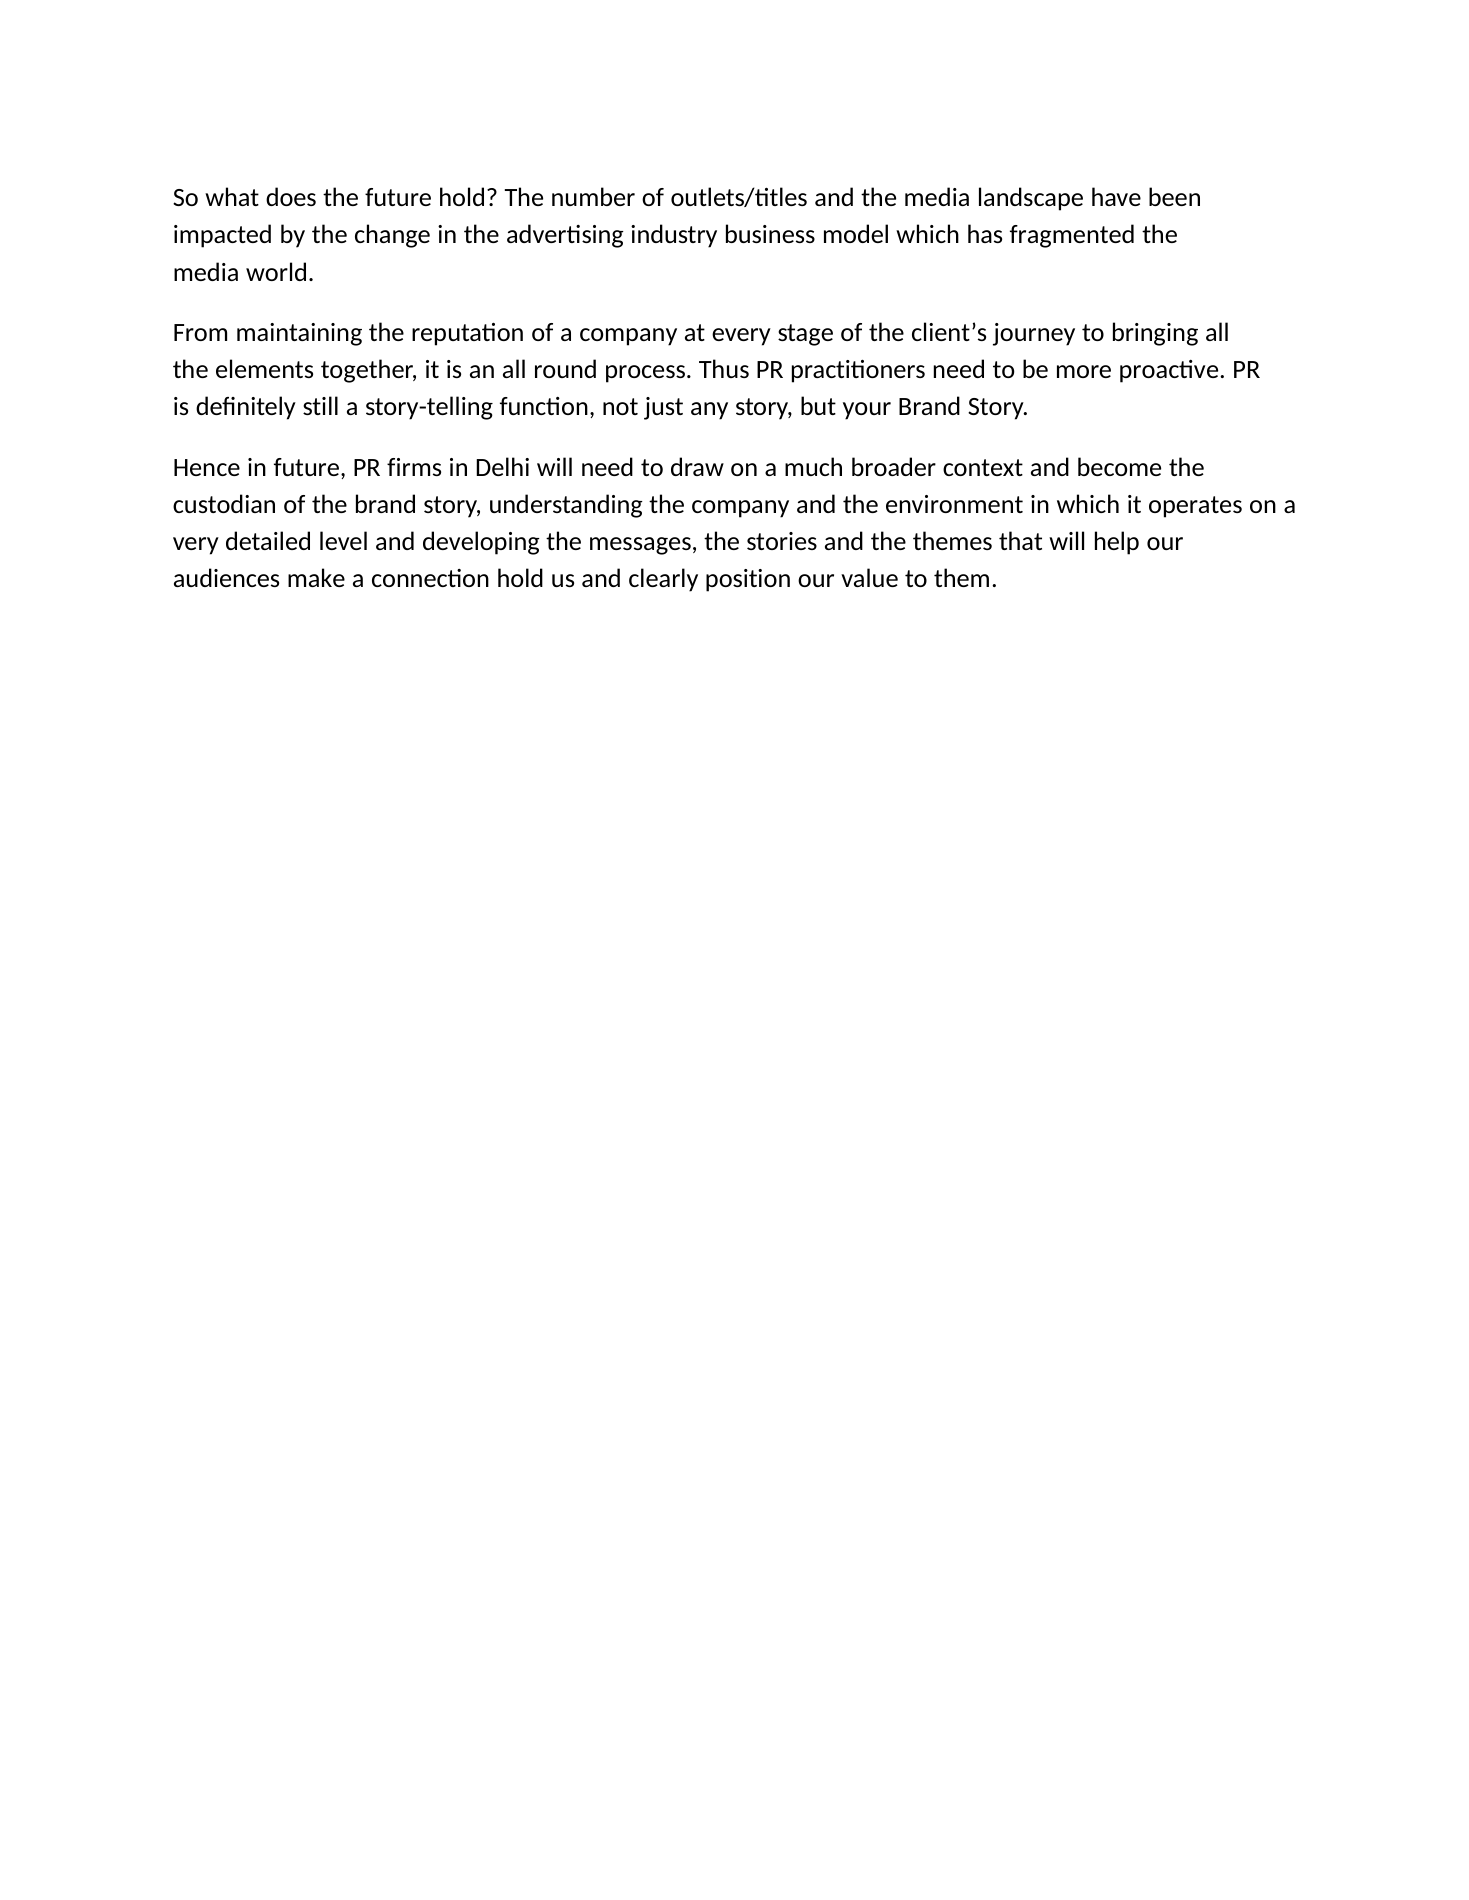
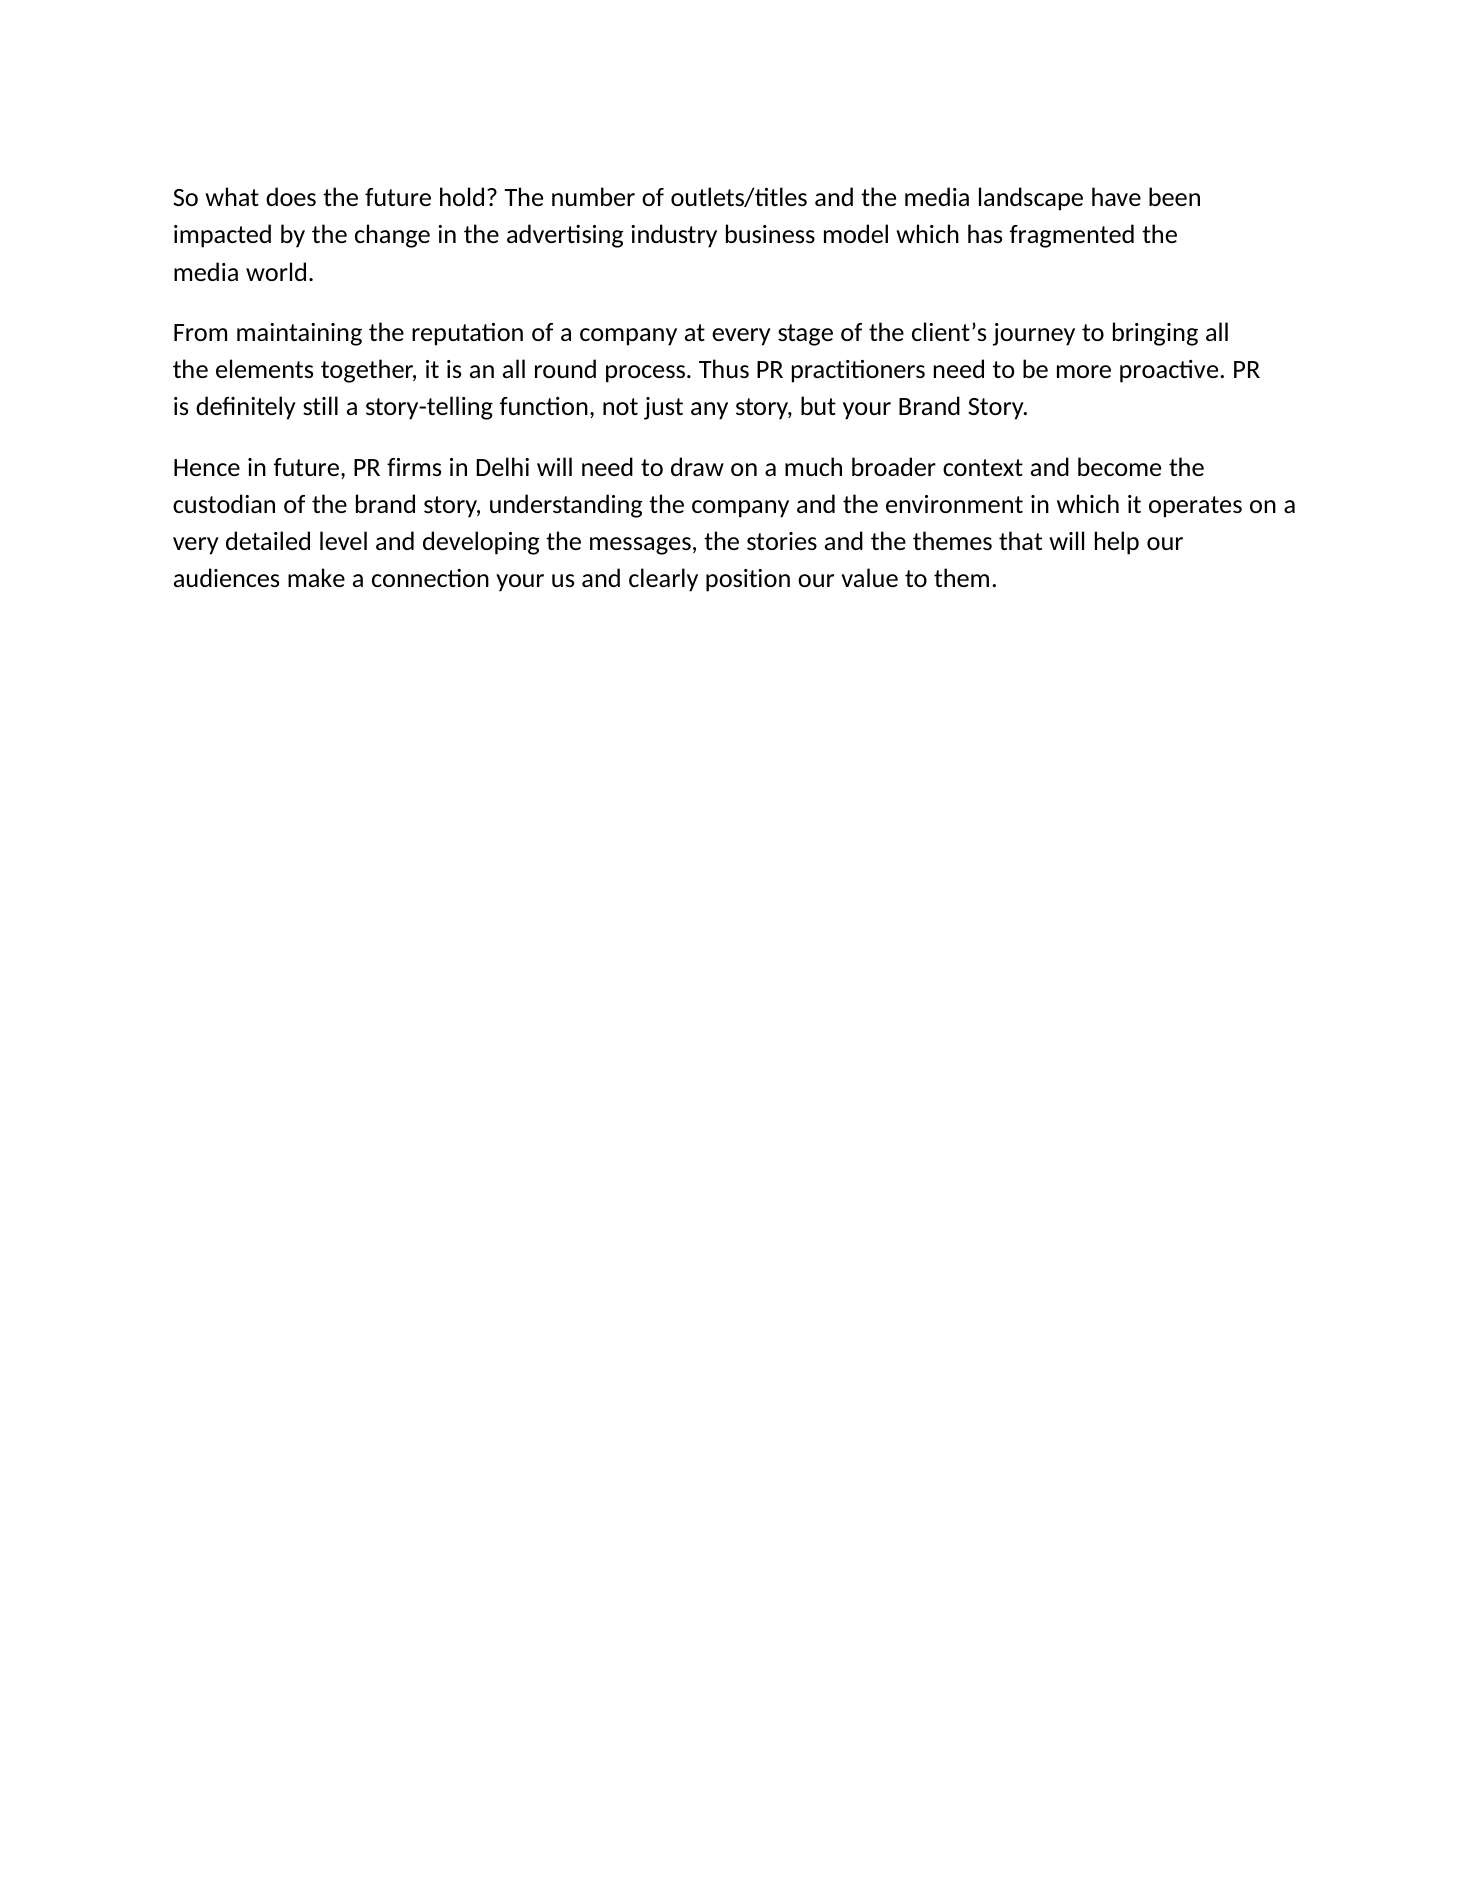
connection hold: hold -> your
